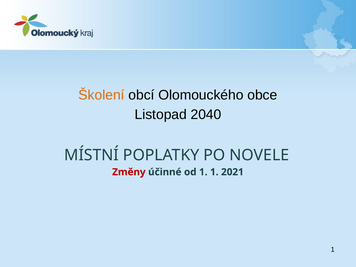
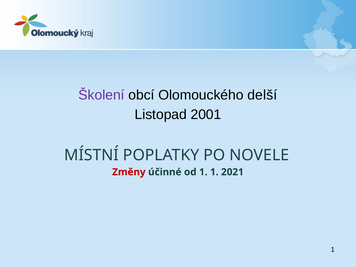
Školení colour: orange -> purple
obce: obce -> delší
2040: 2040 -> 2001
